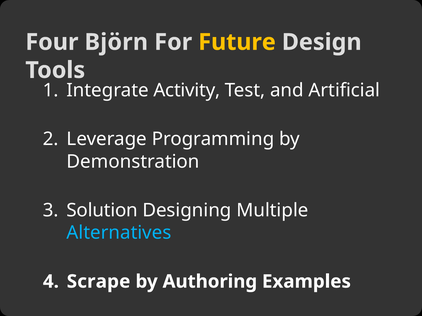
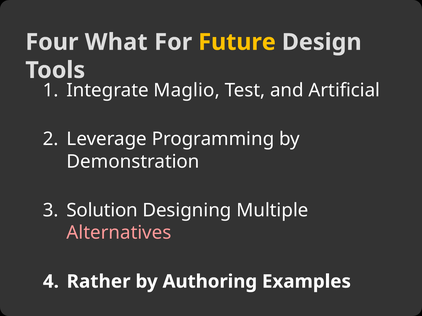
Björn: Björn -> What
Activity: Activity -> Maglio
Alternatives colour: light blue -> pink
Scrape: Scrape -> Rather
